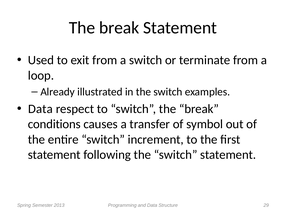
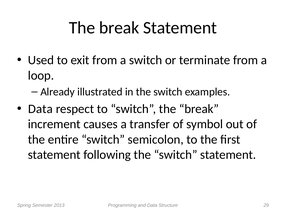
conditions: conditions -> increment
increment: increment -> semicolon
